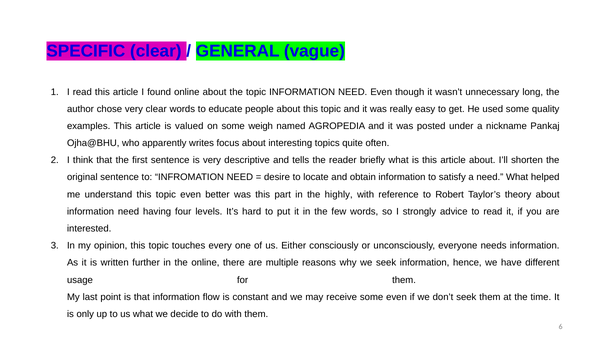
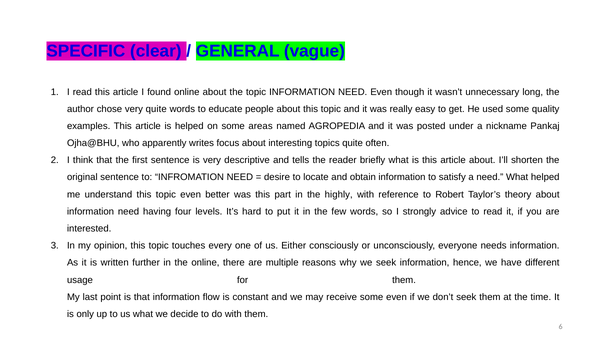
very clear: clear -> quite
is valued: valued -> helped
weigh: weigh -> areas
